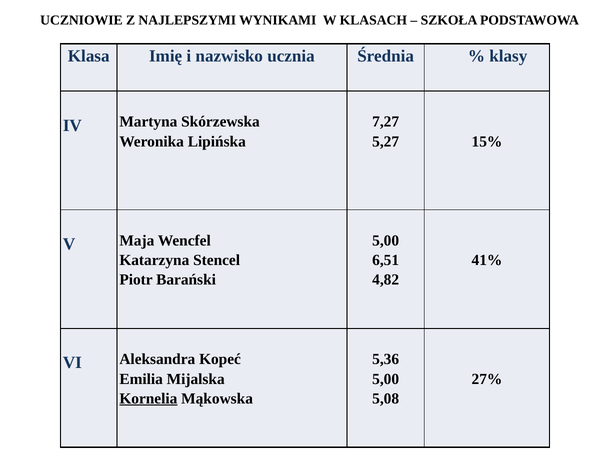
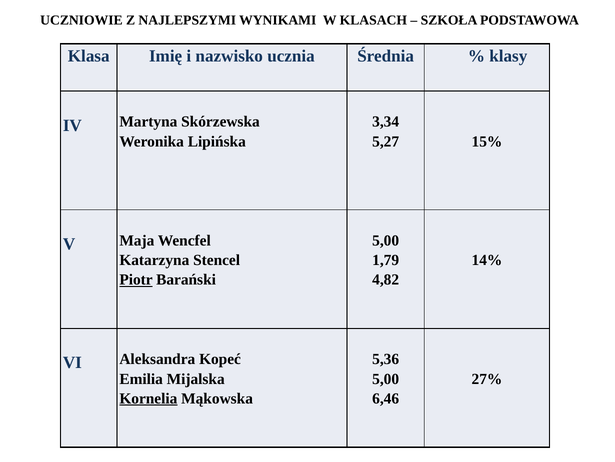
7,27: 7,27 -> 3,34
6,51: 6,51 -> 1,79
41%: 41% -> 14%
Piotr underline: none -> present
5,08: 5,08 -> 6,46
